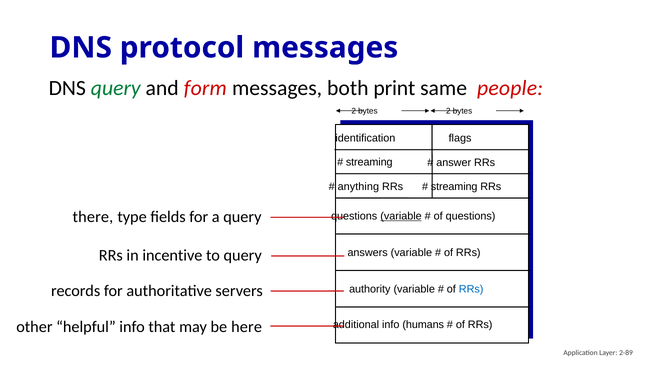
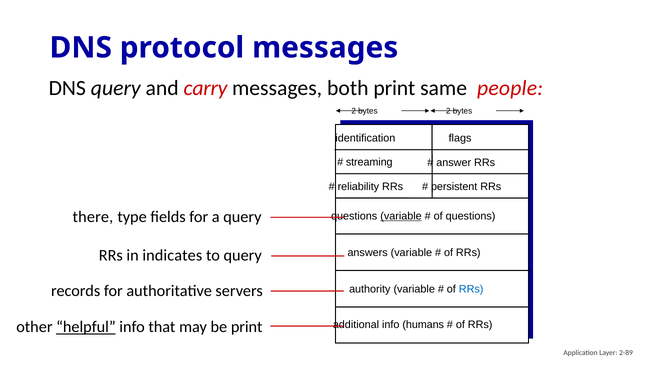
query at (116, 88) colour: green -> black
form: form -> carry
streaming at (454, 187): streaming -> persistent
anything: anything -> reliability
incentive: incentive -> indicates
helpful underline: none -> present
be here: here -> print
